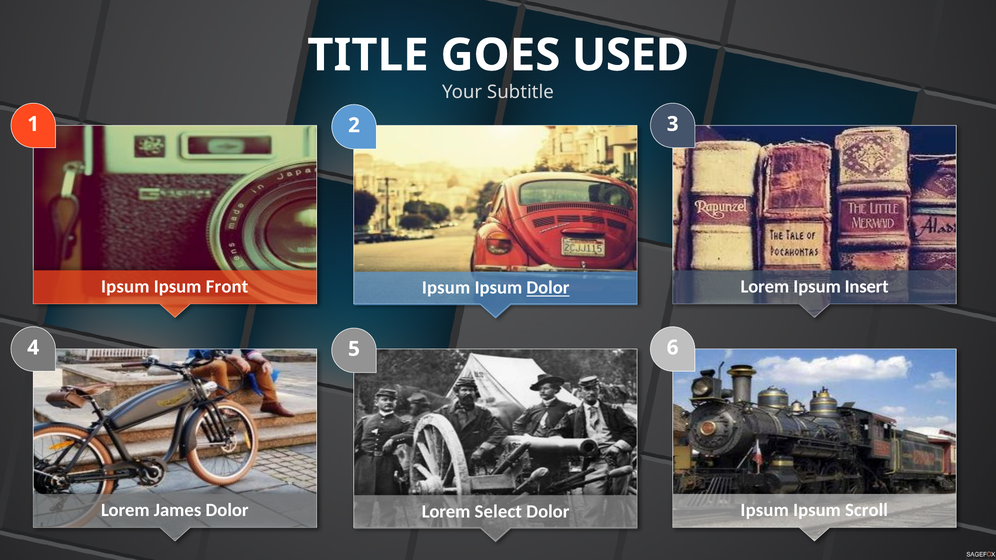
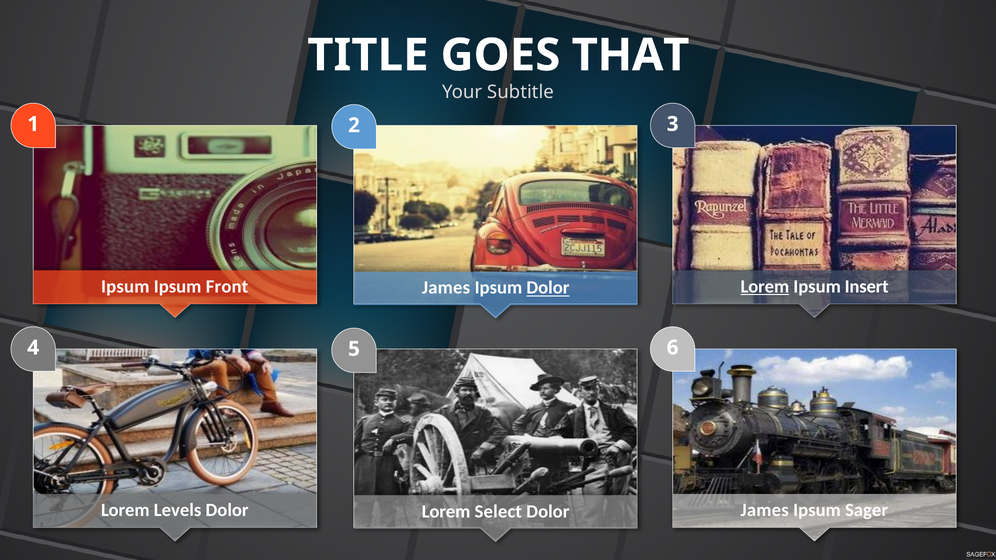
USED: USED -> THAT
Lorem at (765, 287) underline: none -> present
Ipsum at (446, 288): Ipsum -> James
James: James -> Levels
Ipsum at (765, 510): Ipsum -> James
Scroll: Scroll -> Sager
